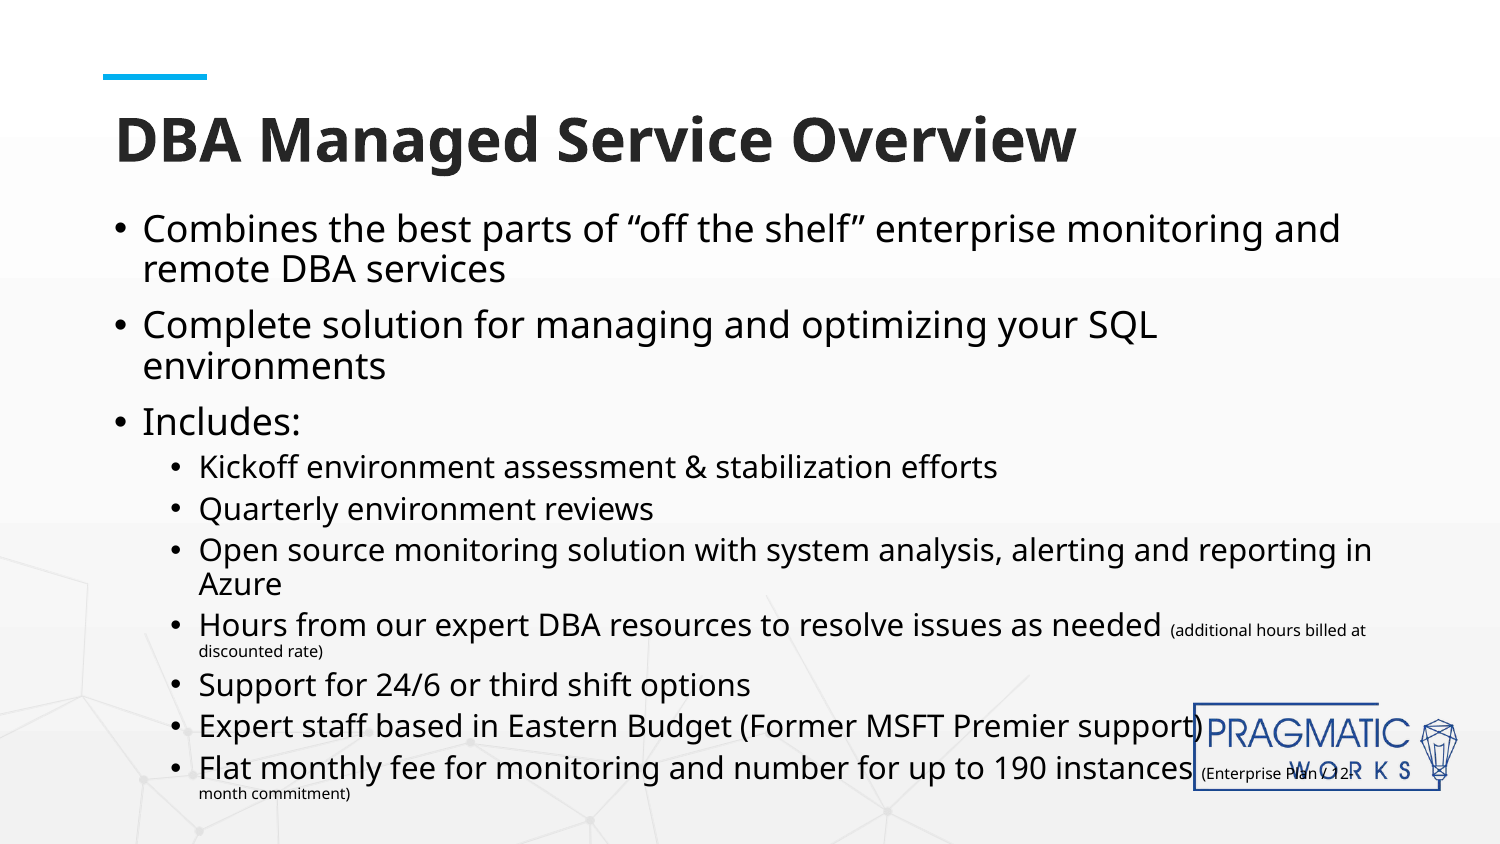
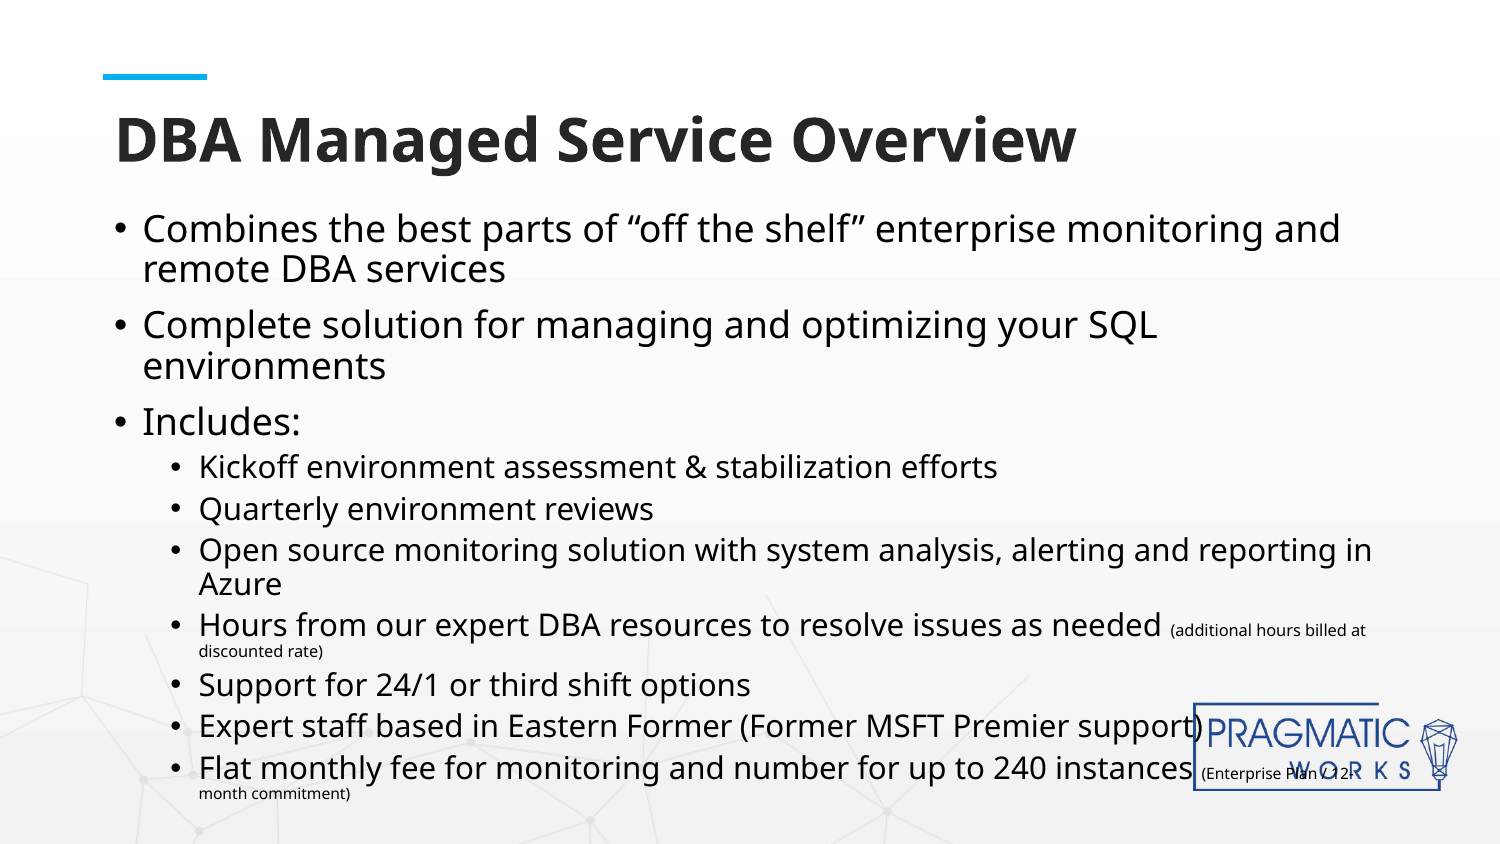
24/6: 24/6 -> 24/1
Eastern Budget: Budget -> Former
190: 190 -> 240
